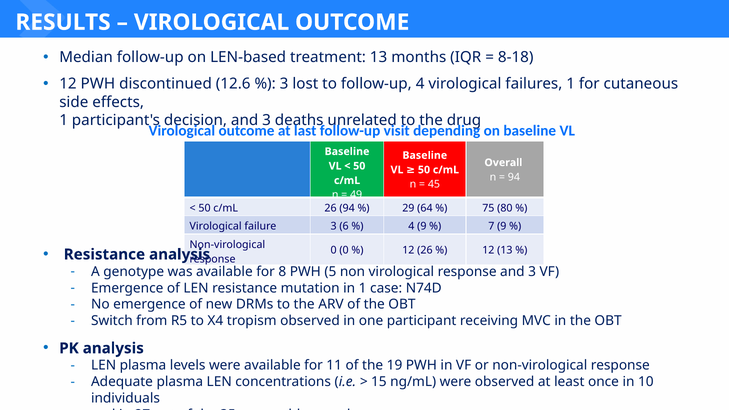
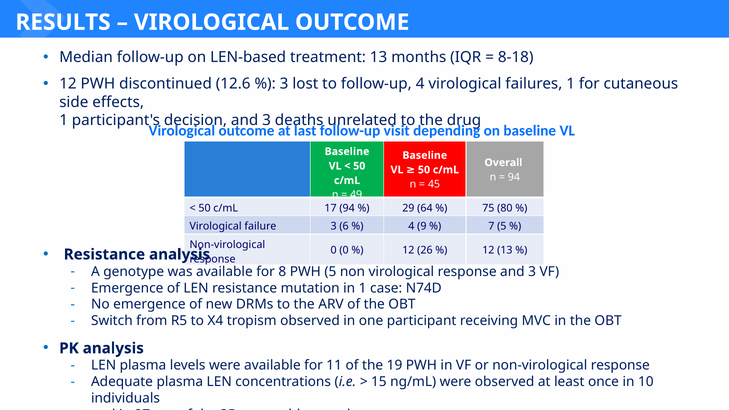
c/mL 26: 26 -> 17
7 9: 9 -> 5
